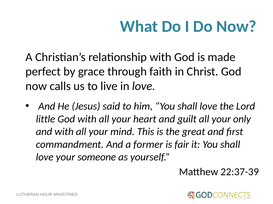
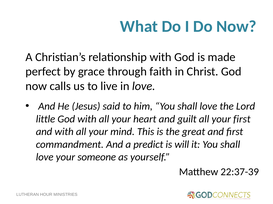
your only: only -> first
former: former -> predict
fair: fair -> will
